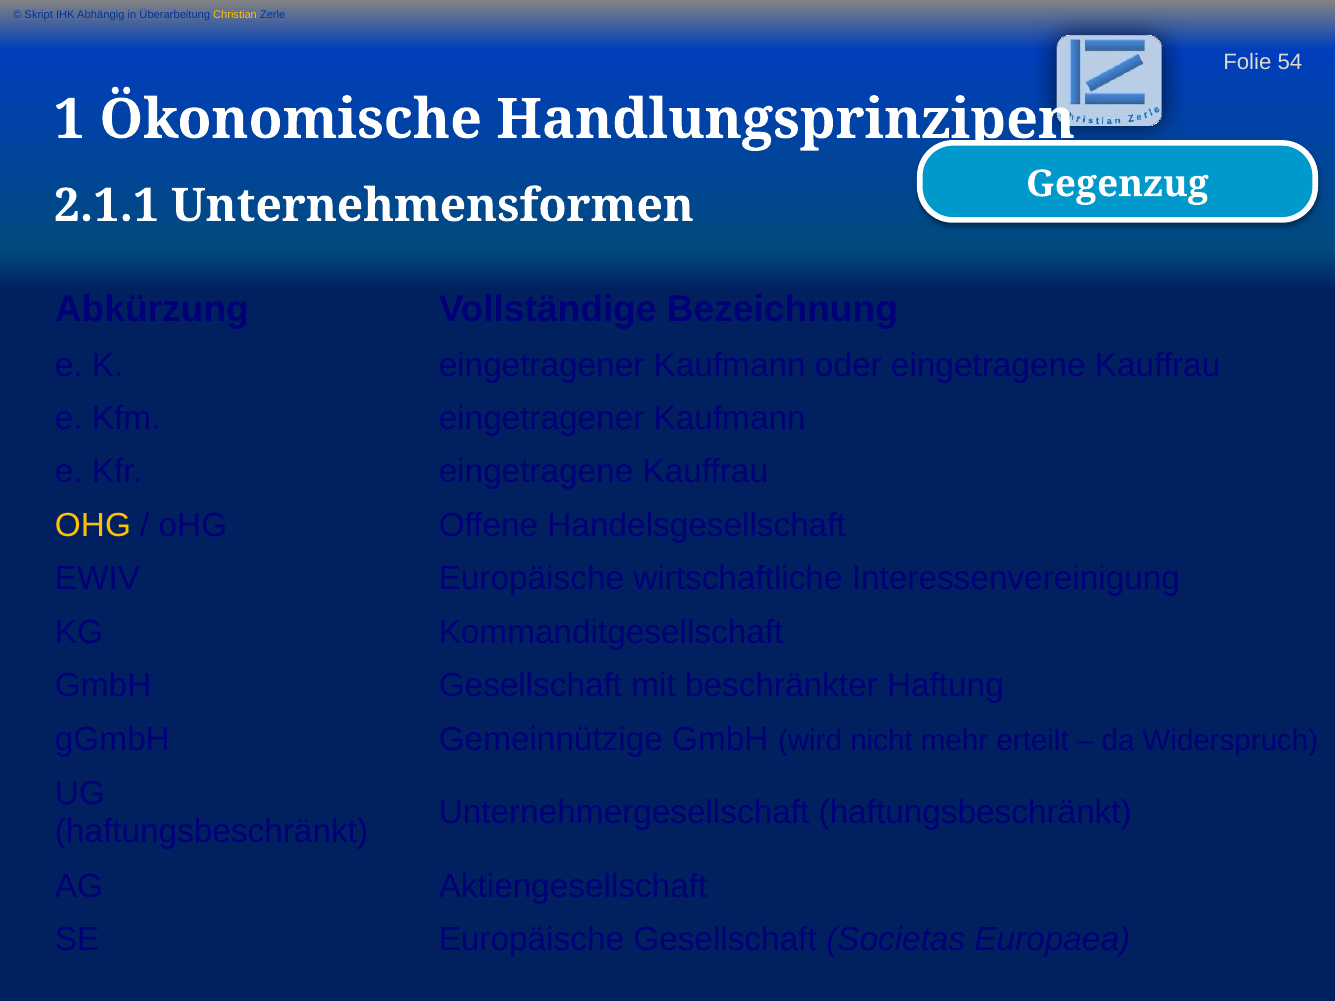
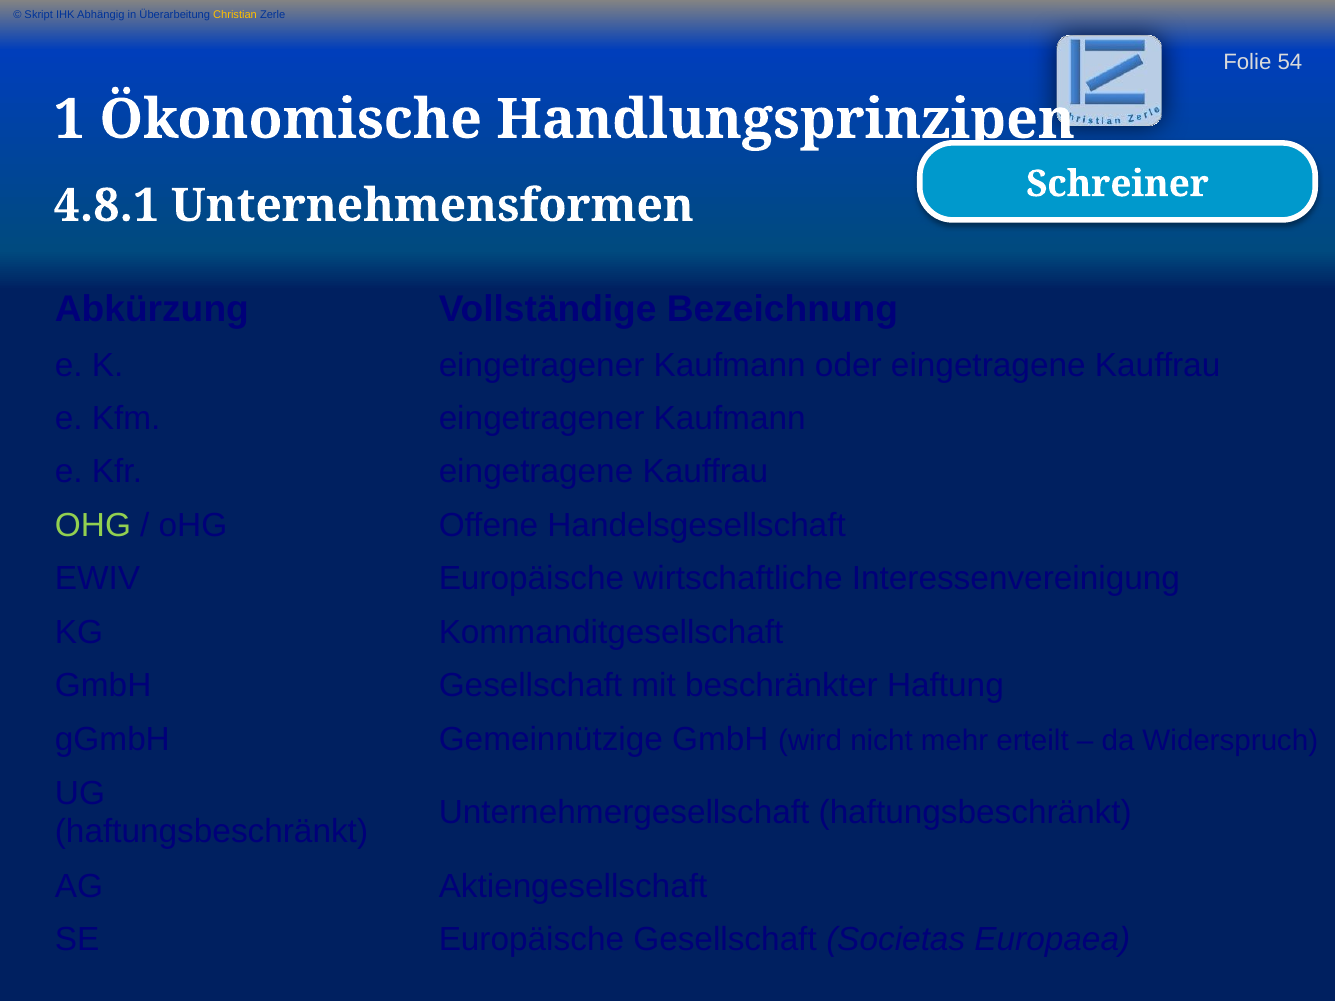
Gegenzug: Gegenzug -> Schreiner
2.1.1: 2.1.1 -> 4.8.1
OHG at (93, 525) colour: yellow -> light green
